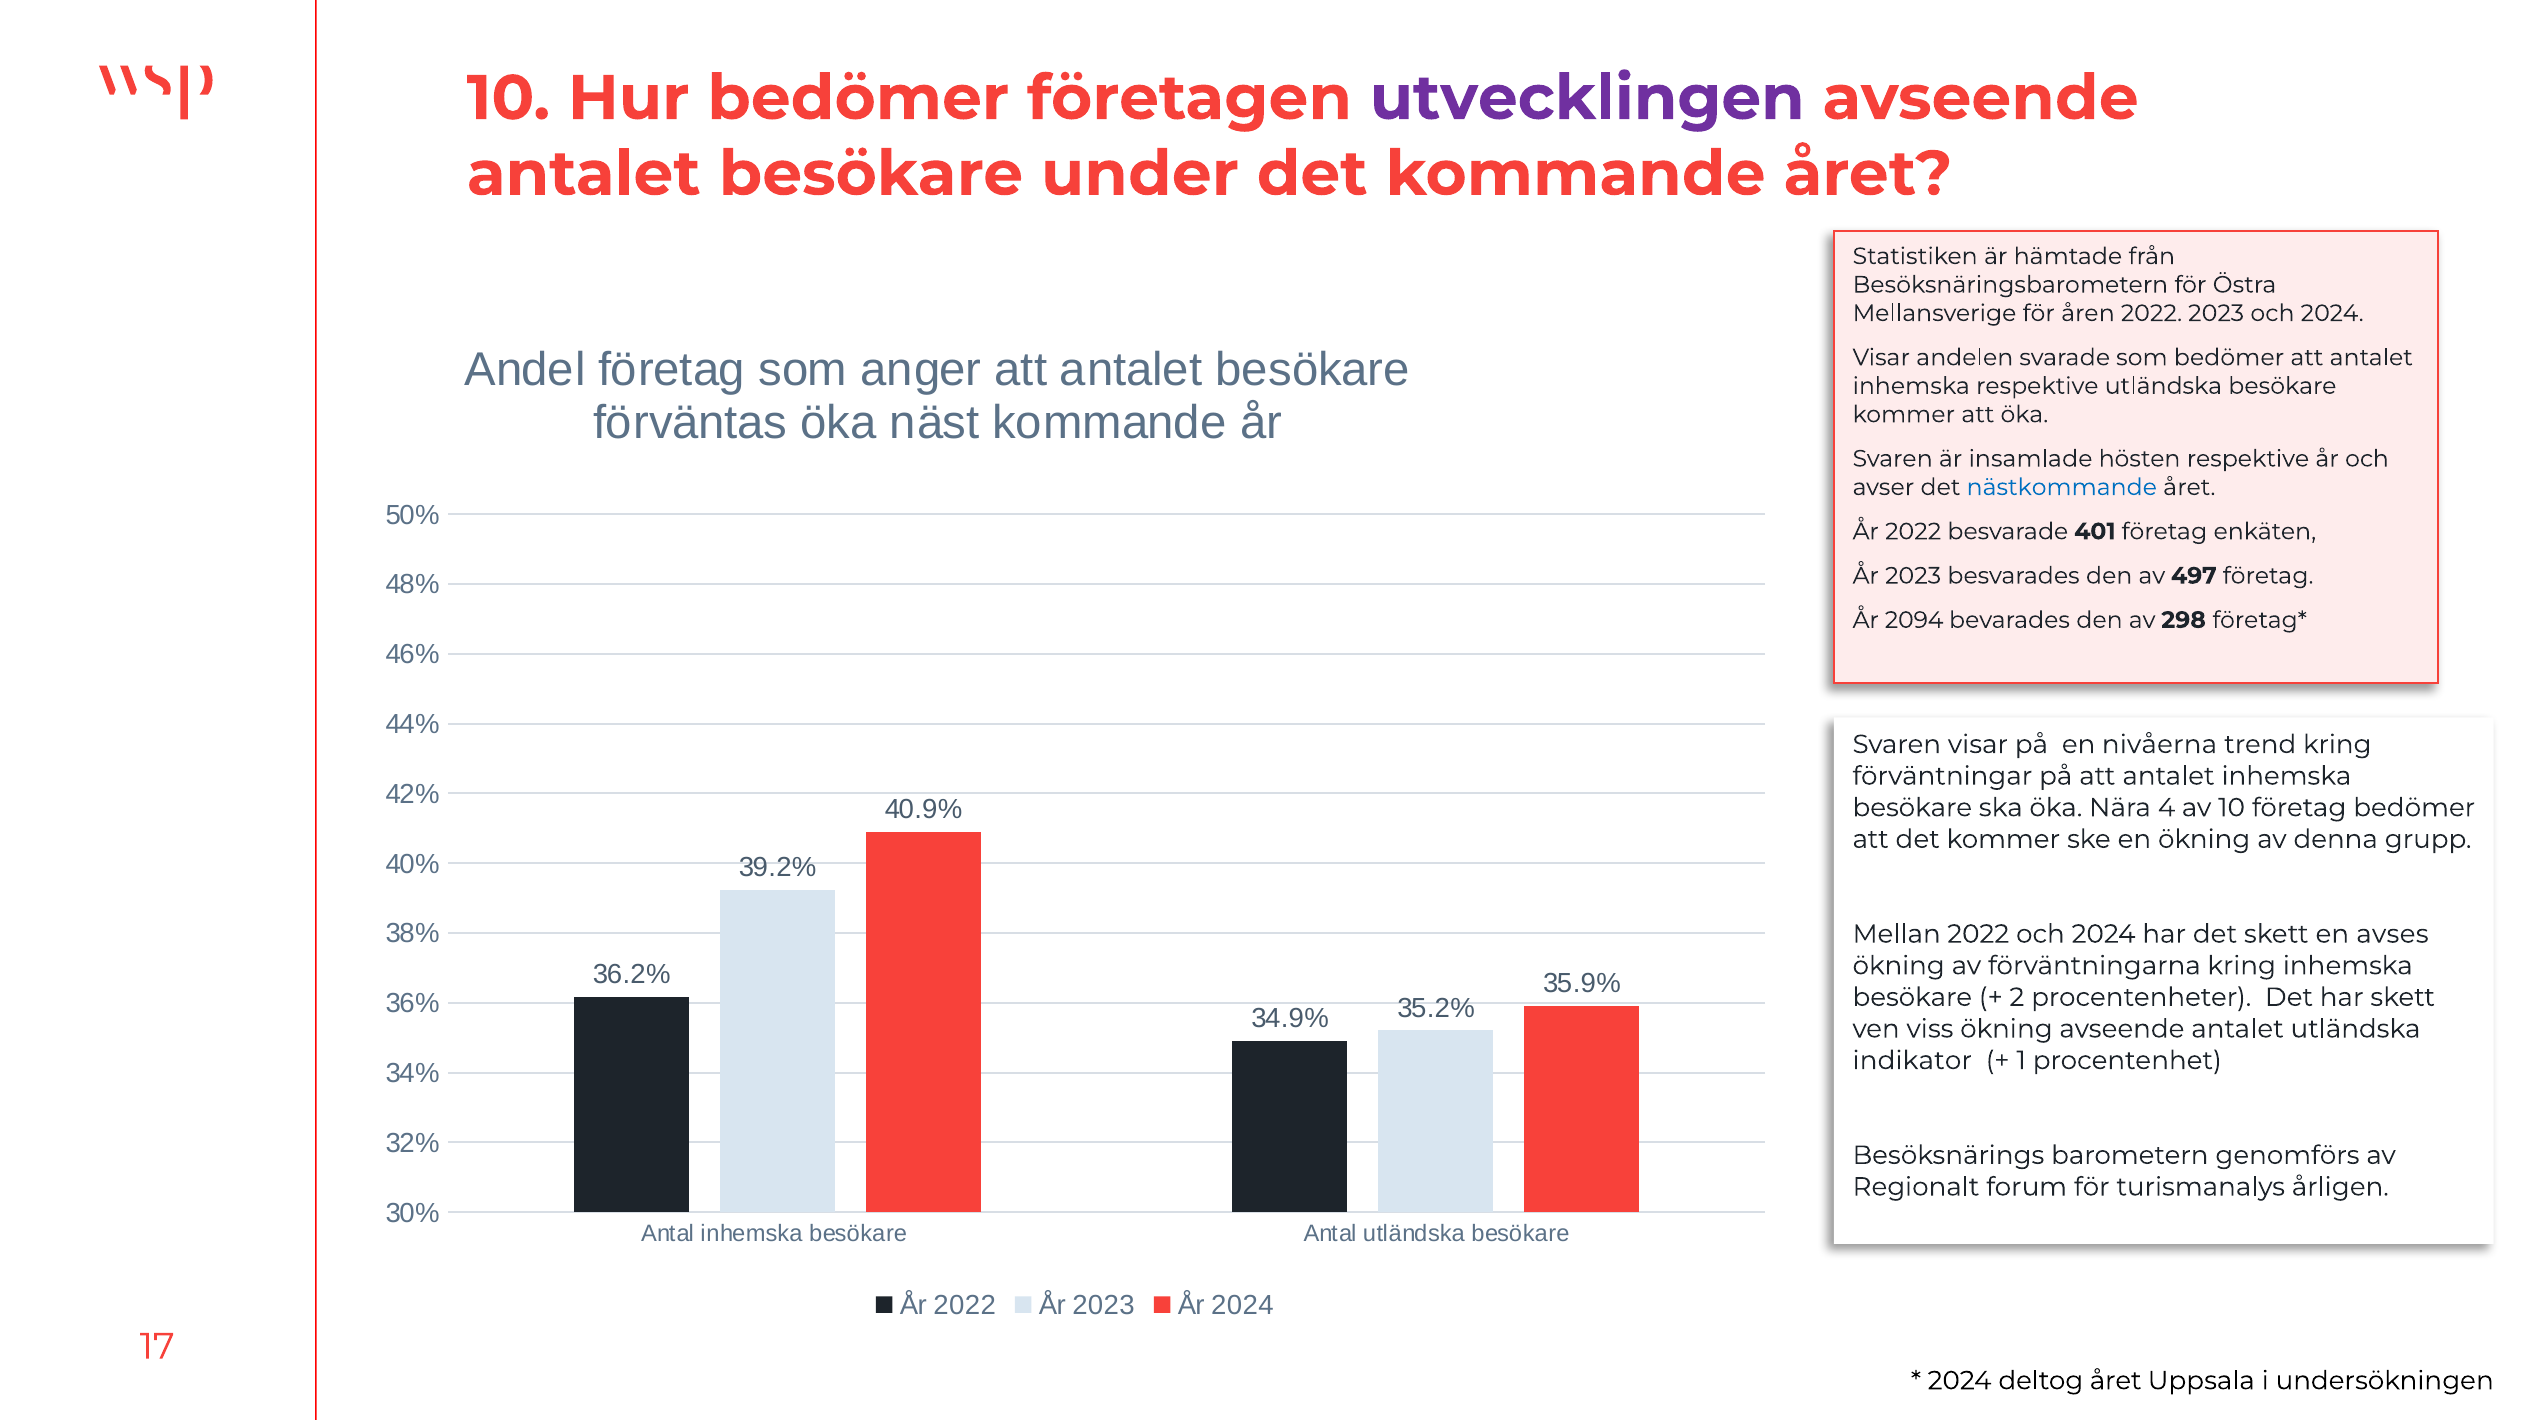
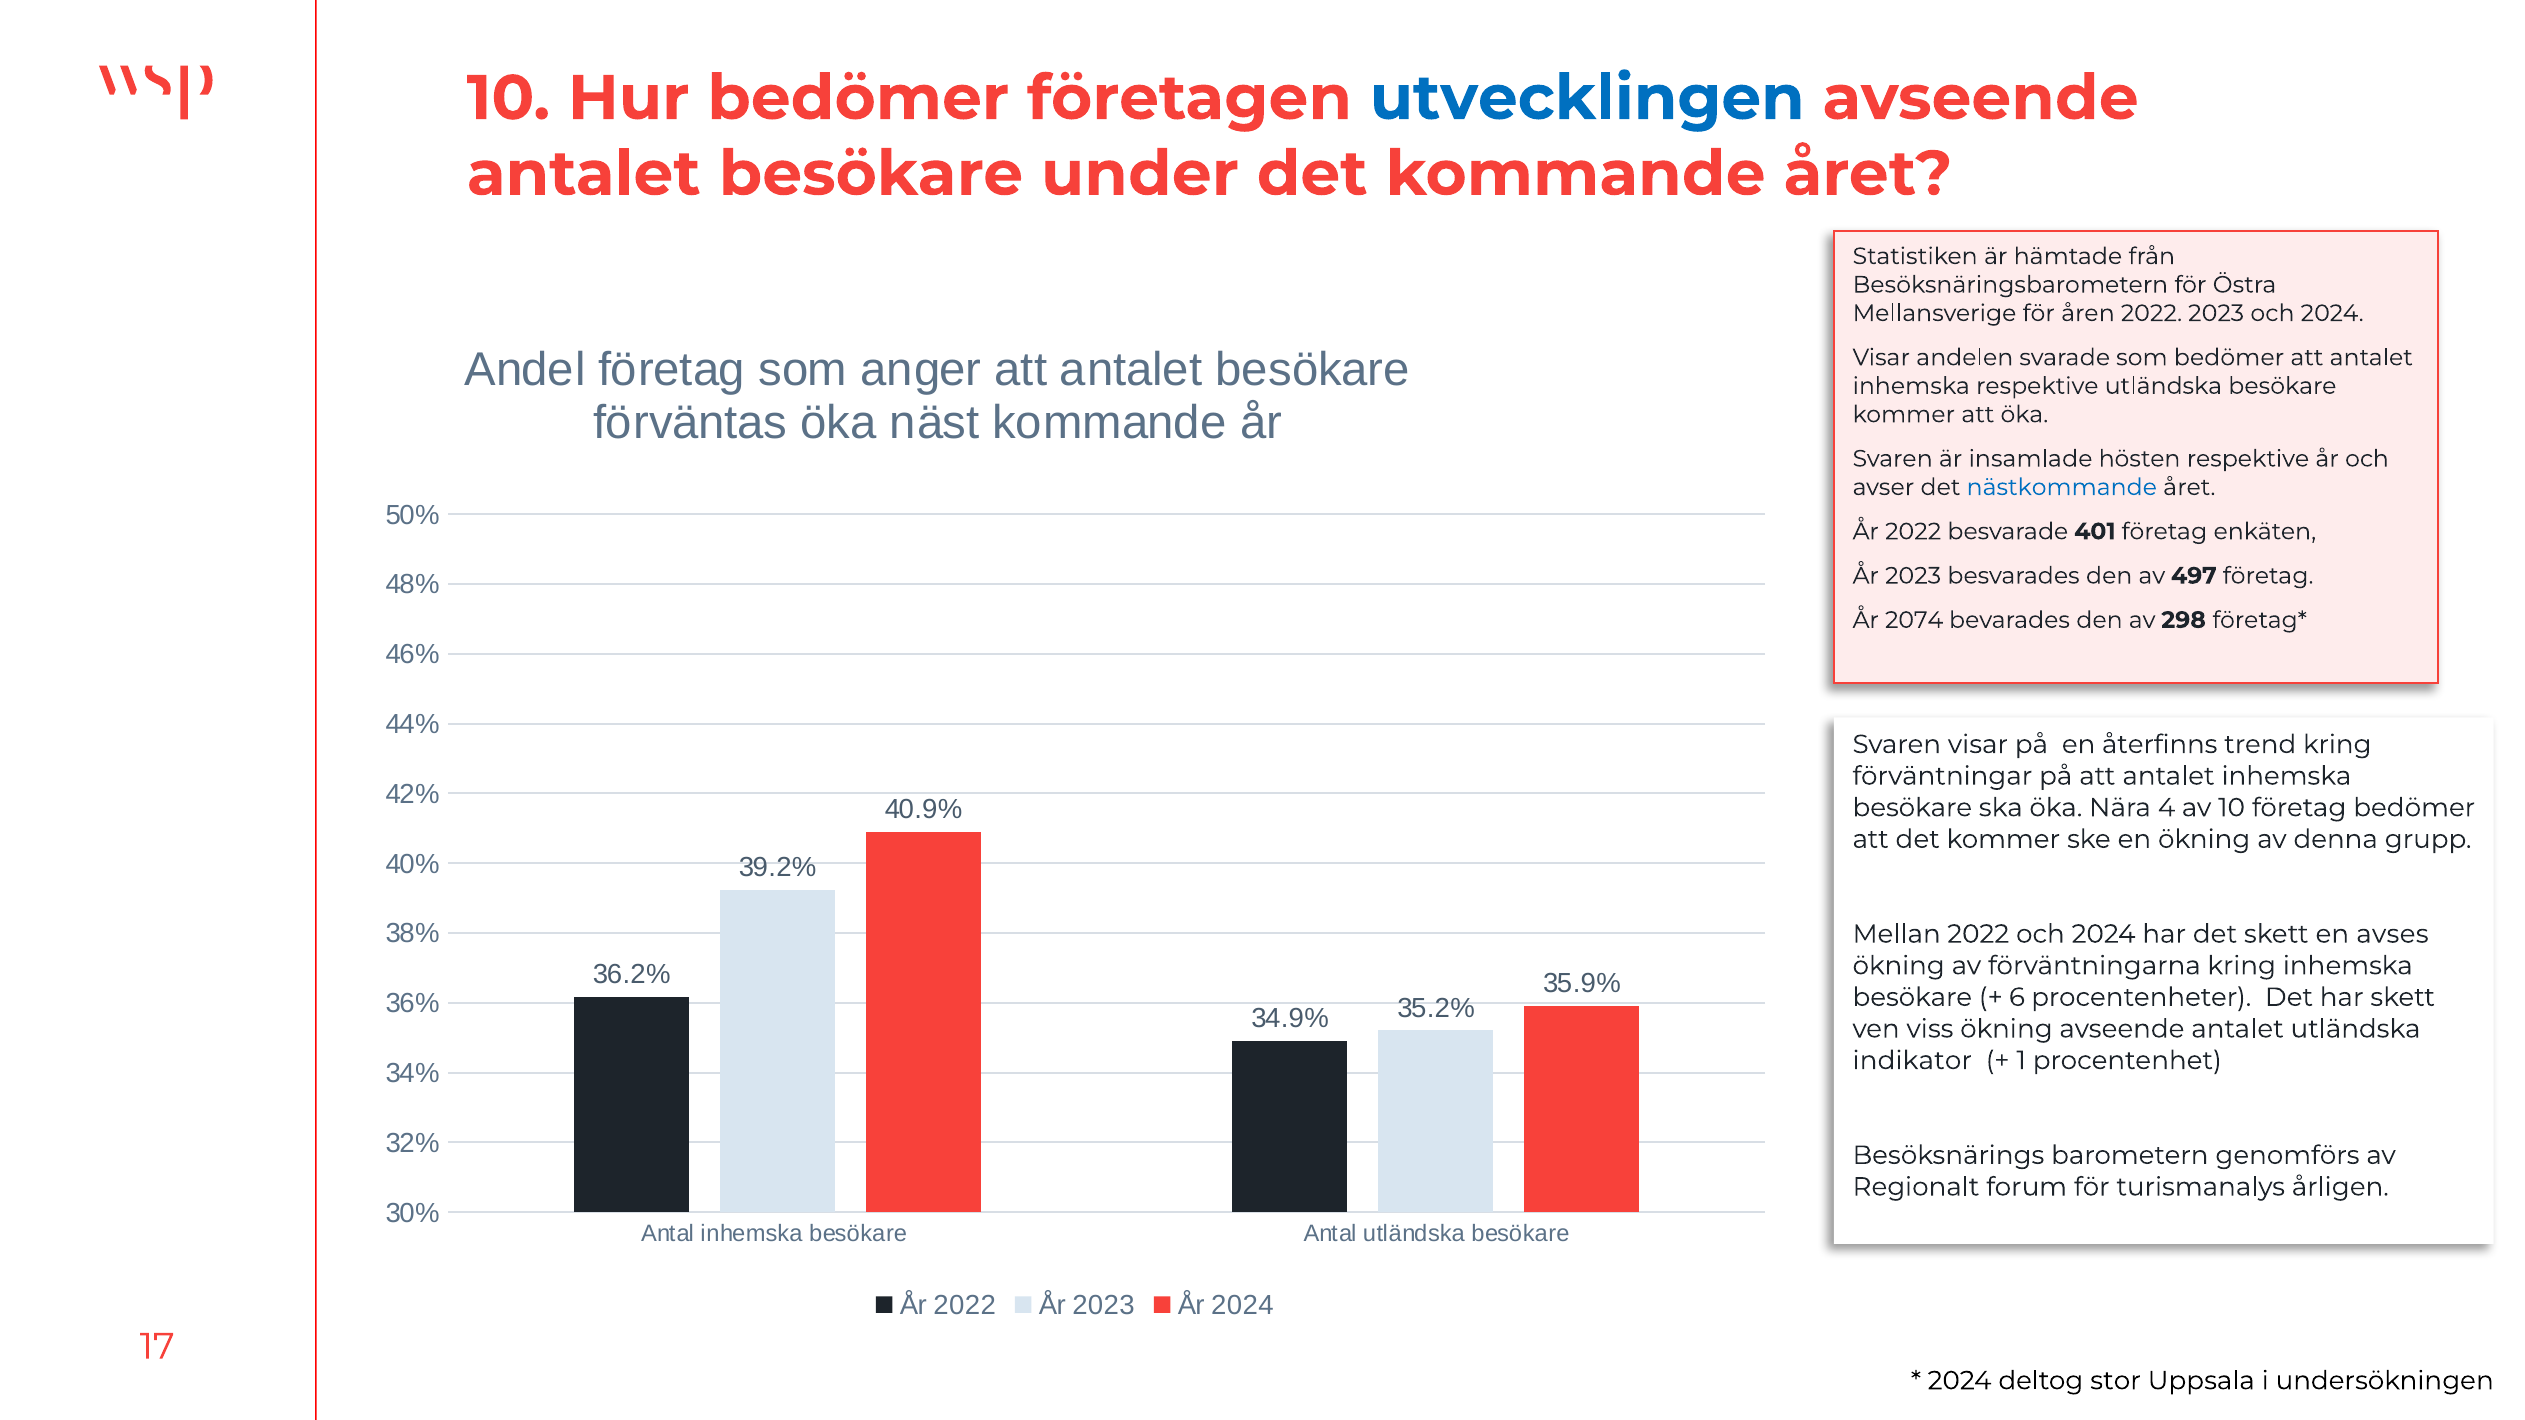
utvecklingen colour: purple -> blue
2094: 2094 -> 2074
nivåerna: nivåerna -> återfinns
2: 2 -> 6
deltog året: året -> stor
